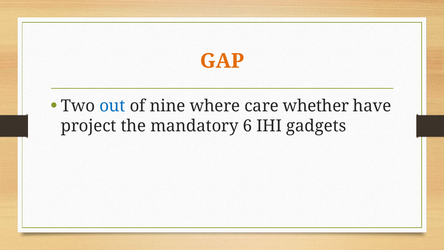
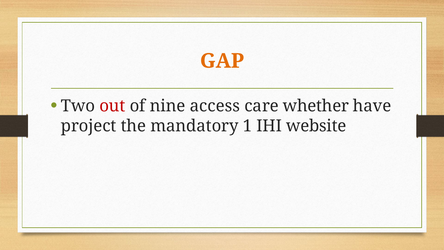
out colour: blue -> red
where: where -> access
6: 6 -> 1
gadgets: gadgets -> website
